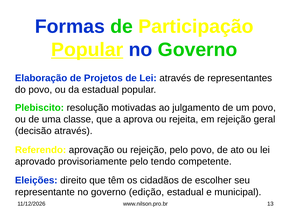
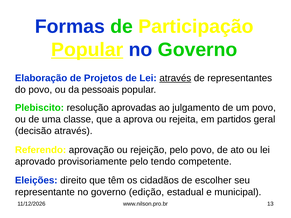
através at (175, 78) underline: none -> present
da estadual: estadual -> pessoais
motivadas: motivadas -> aprovadas
em rejeição: rejeição -> partidos
